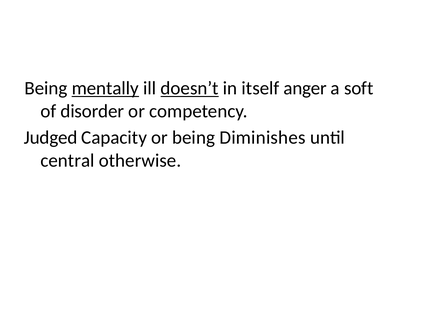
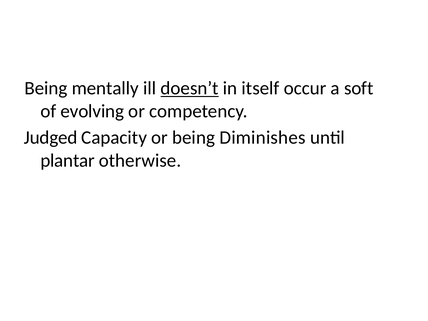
mentally underline: present -> none
anger: anger -> occur
disorder: disorder -> evolving
central: central -> plantar
